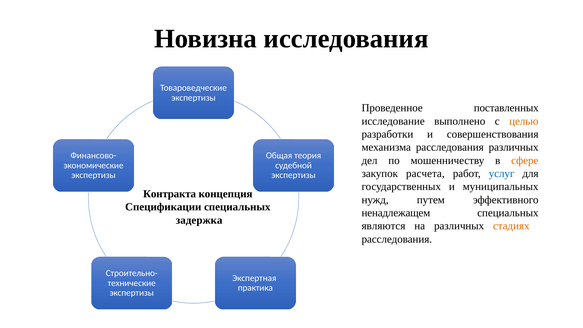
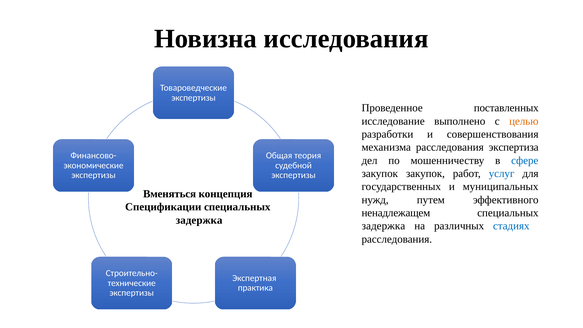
расследования различных: различных -> экспертиза
сфере colour: orange -> blue
закупок расчета: расчета -> закупок
Контракта: Контракта -> Вменяться
являются at (383, 226): являются -> задержка
стадиях colour: orange -> blue
